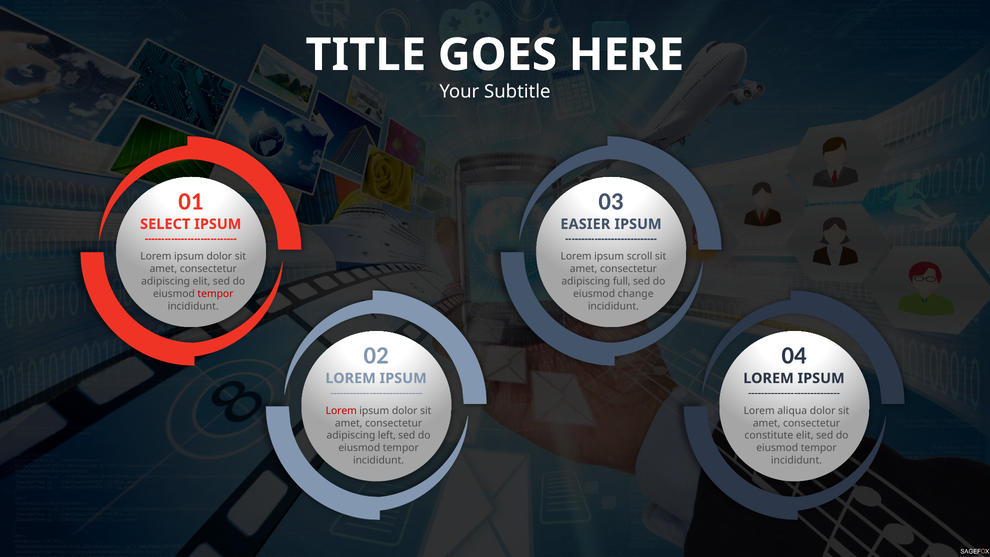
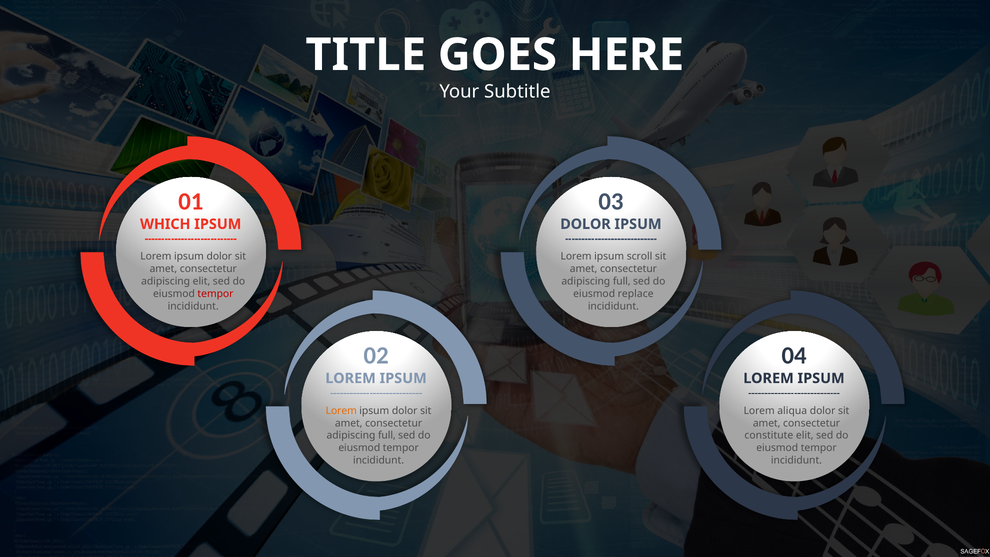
SELECT: SELECT -> WHICH
EASIER at (585, 224): EASIER -> DOLOR
change: change -> replace
Lorem at (341, 411) colour: red -> orange
left at (387, 435): left -> full
